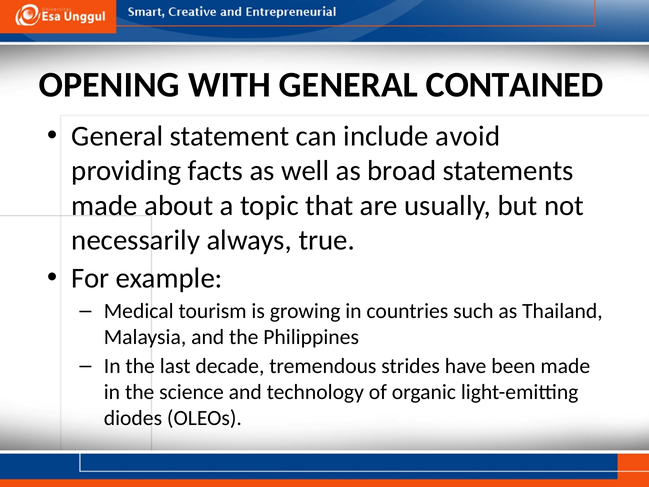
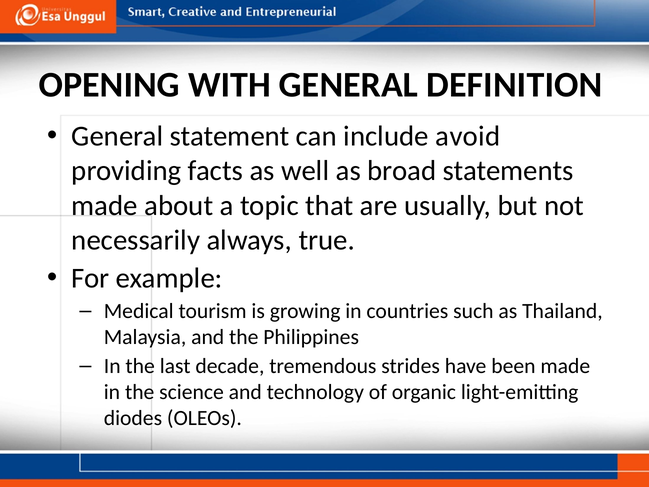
CONTAINED: CONTAINED -> DEFINITION
